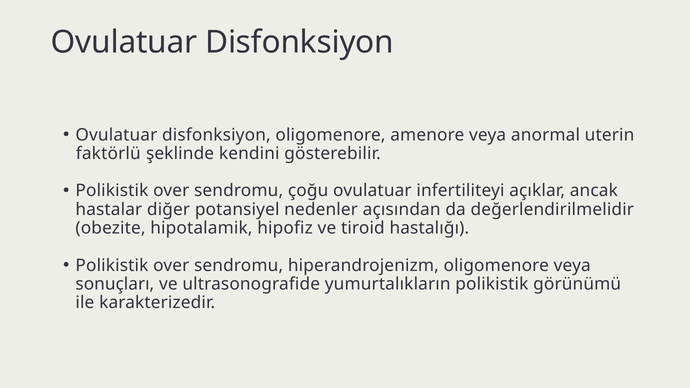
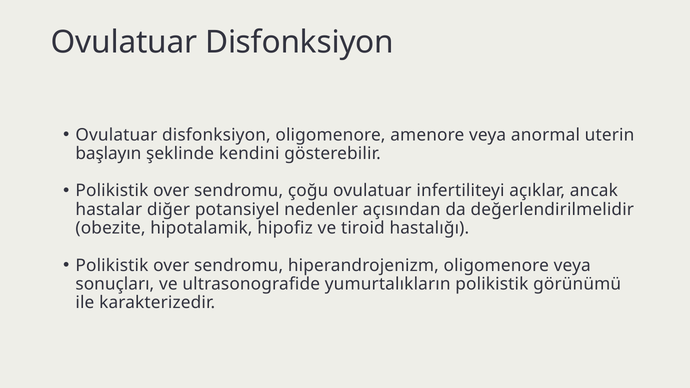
faktörlü: faktörlü -> başlayın
